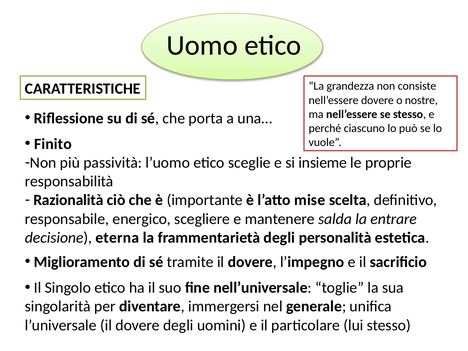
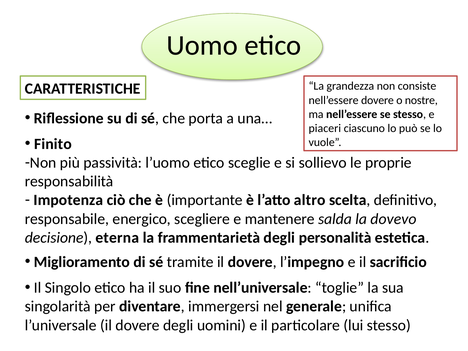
perché: perché -> piaceri
insieme: insieme -> sollievo
Razionalità: Razionalità -> Impotenza
mise: mise -> altro
entrare: entrare -> dovevo
